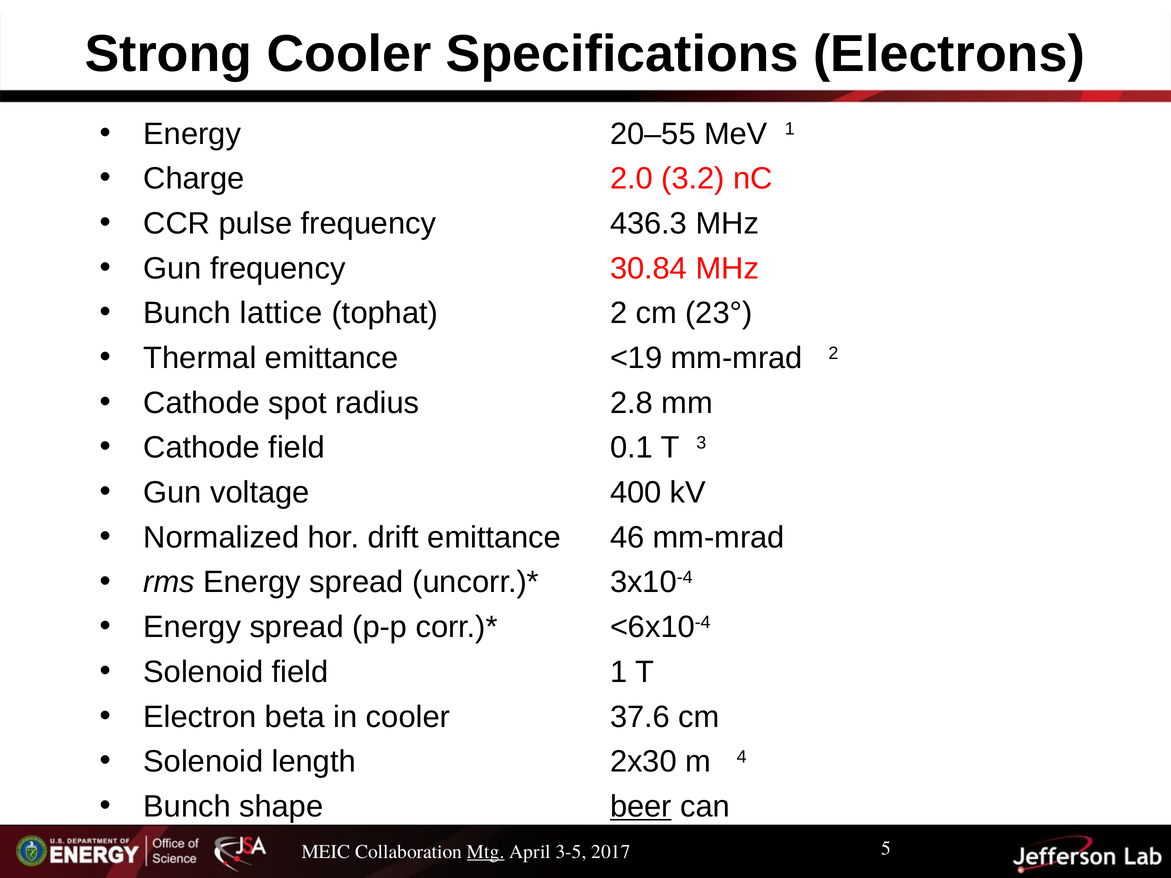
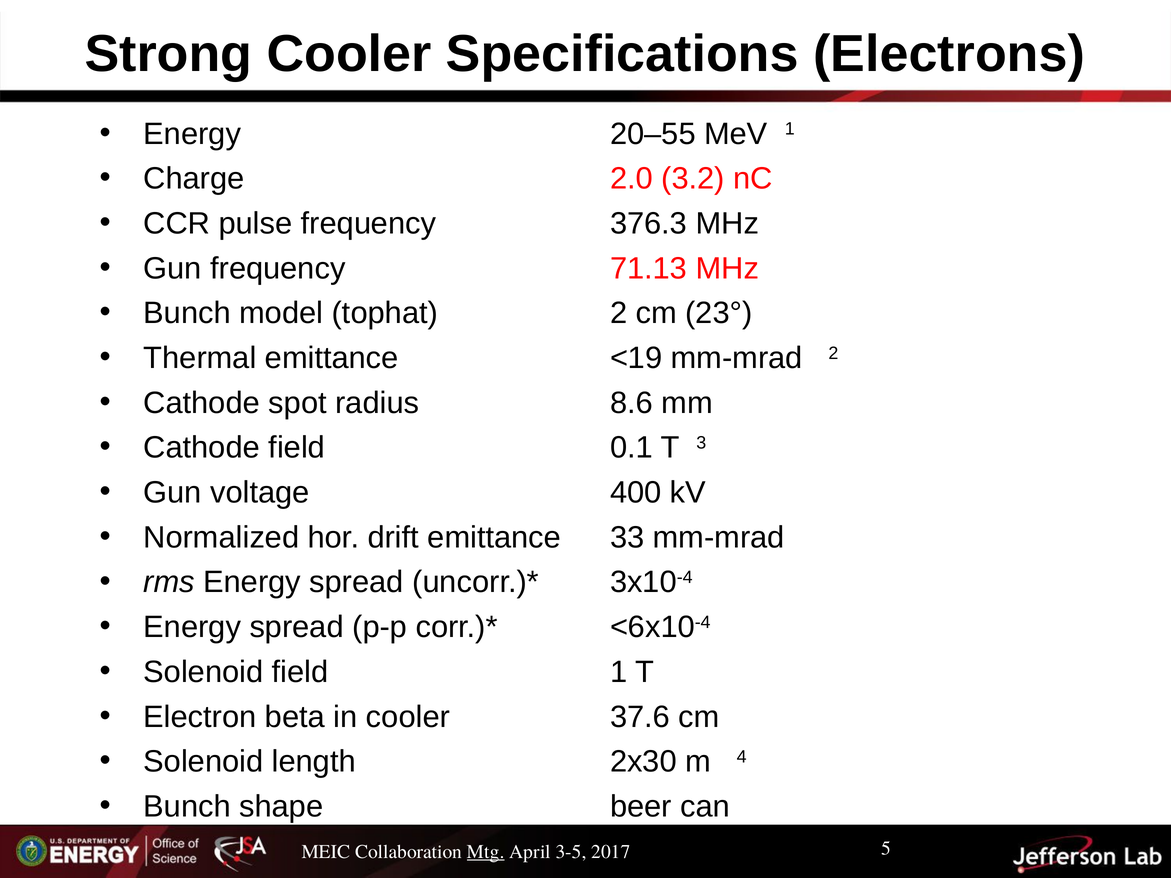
436.3: 436.3 -> 376.3
30.84: 30.84 -> 71.13
lattice: lattice -> model
2.8: 2.8 -> 8.6
46: 46 -> 33
beer underline: present -> none
